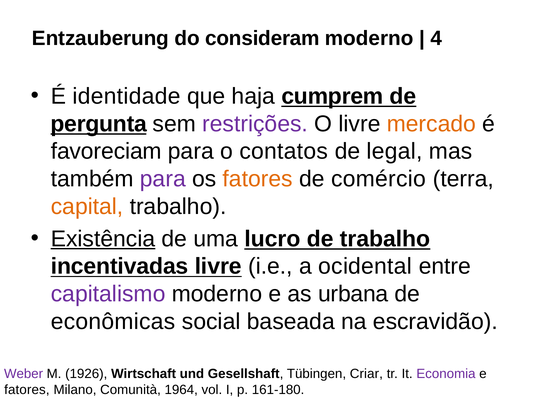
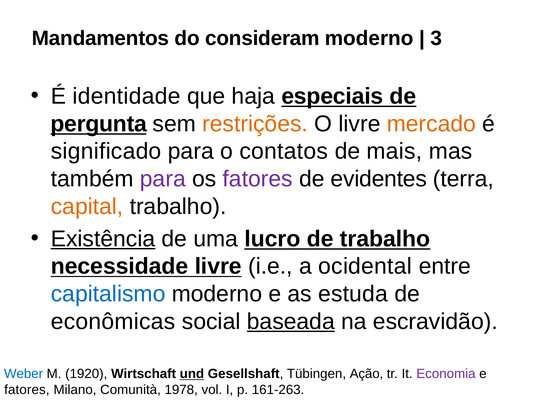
Entzauberung: Entzauberung -> Mandamentos
4: 4 -> 3
cumprem: cumprem -> especiais
restrições colour: purple -> orange
favoreciam: favoreciam -> significado
legal: legal -> mais
fatores at (258, 179) colour: orange -> purple
comércio: comércio -> evidentes
incentivadas: incentivadas -> necessidade
capitalismo colour: purple -> blue
urbana: urbana -> estuda
baseada underline: none -> present
Weber colour: purple -> blue
1926: 1926 -> 1920
und underline: none -> present
Criar: Criar -> Ação
1964: 1964 -> 1978
161-180: 161-180 -> 161-263
